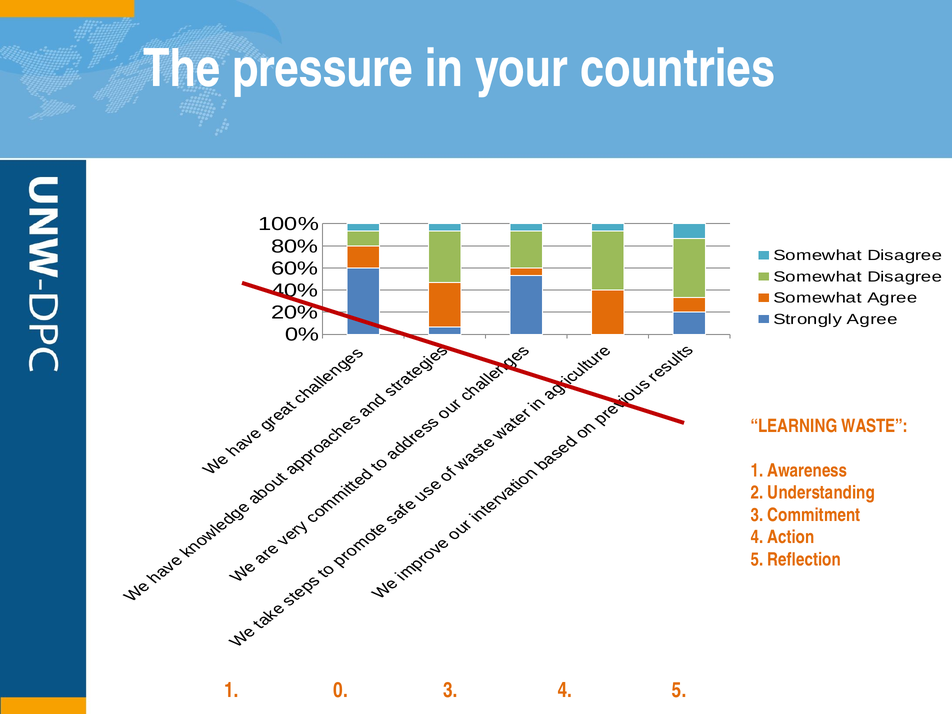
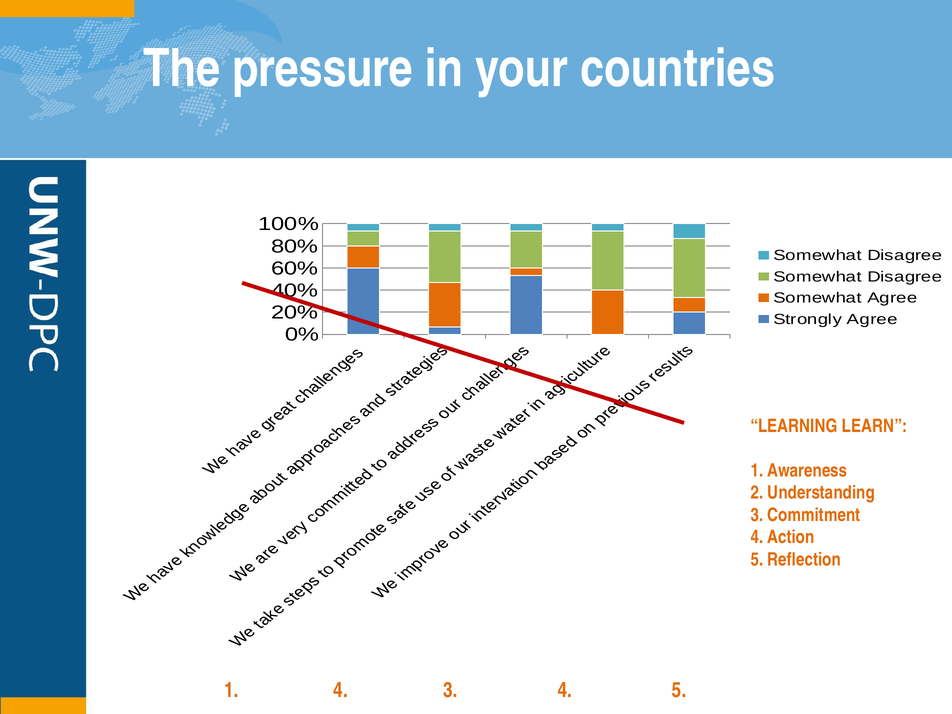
WASTE: WASTE -> LEARN
1 0: 0 -> 4
